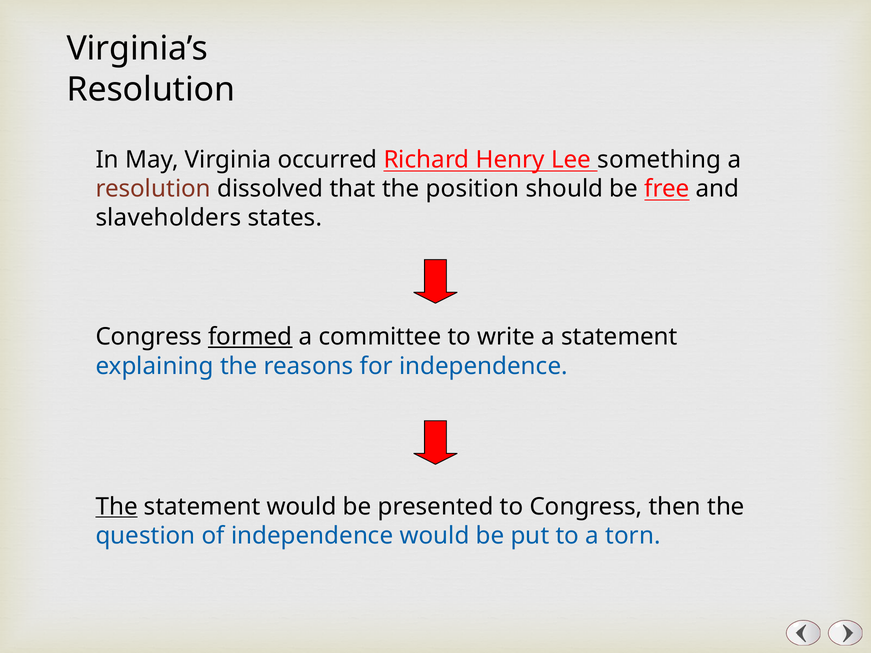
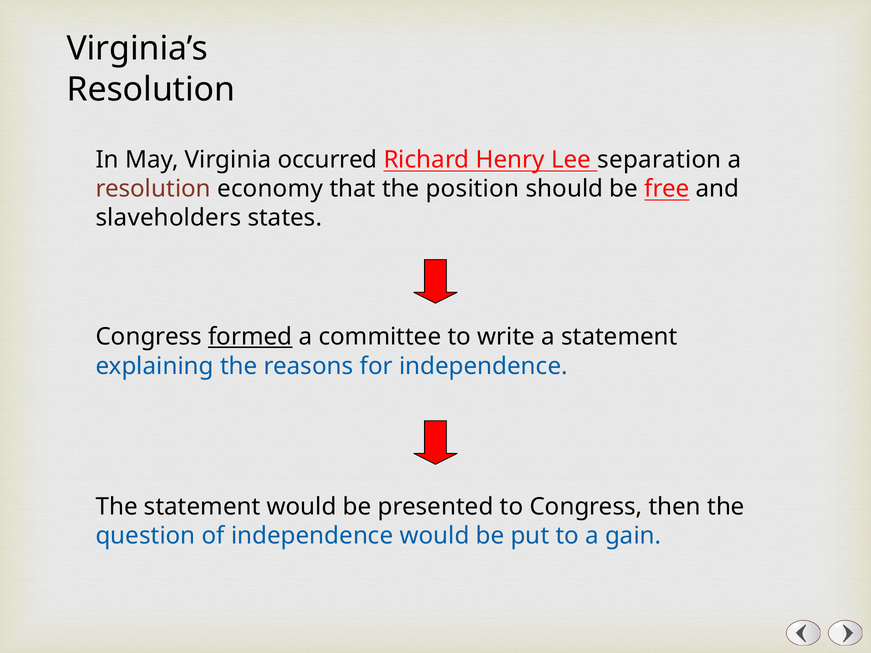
something: something -> separation
dissolved: dissolved -> economy
The at (117, 507) underline: present -> none
torn: torn -> gain
